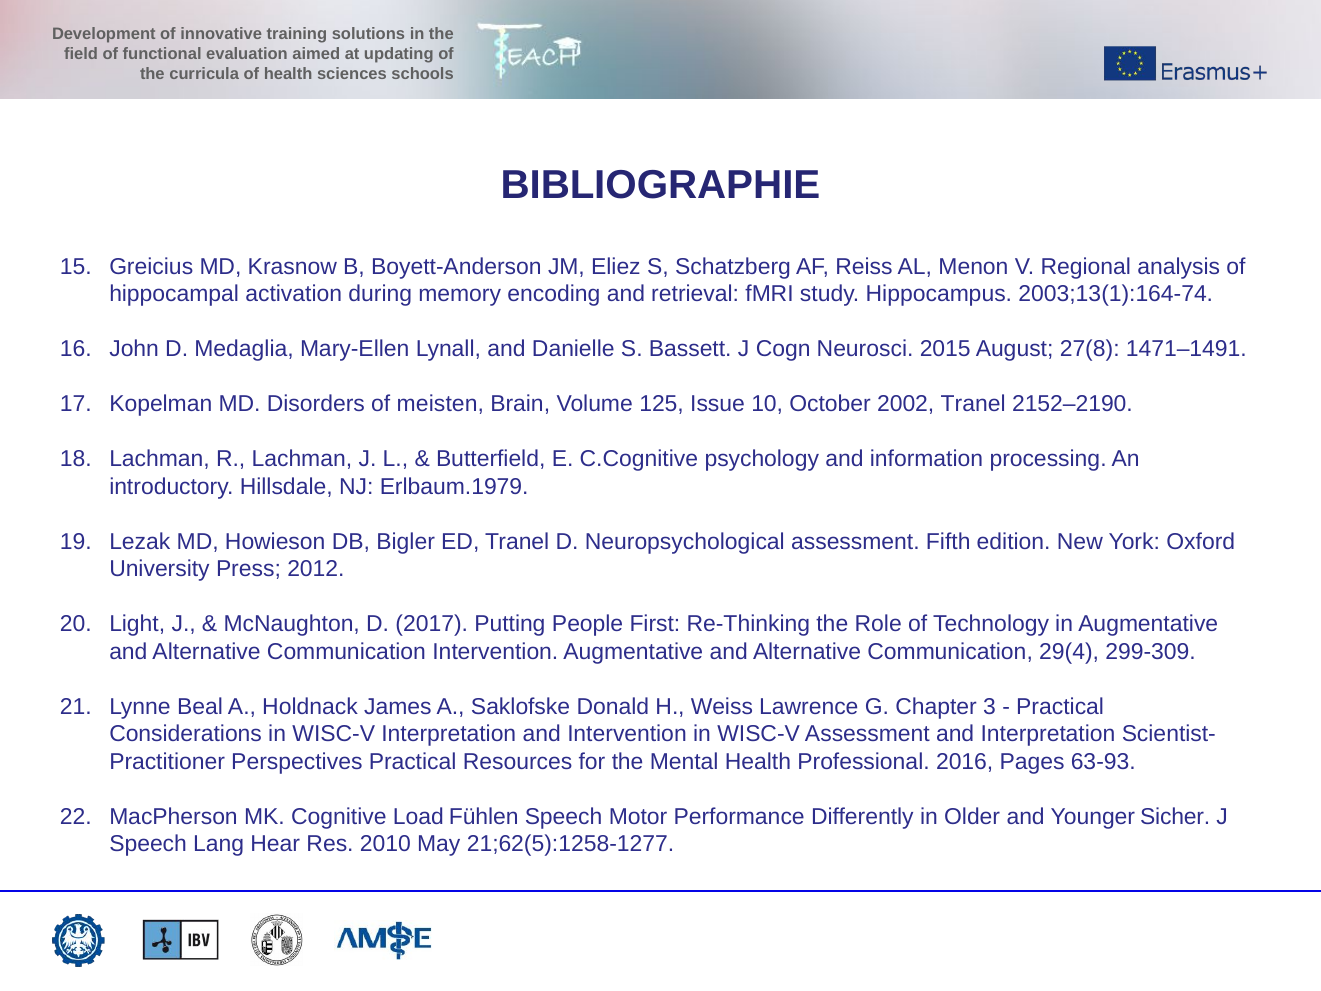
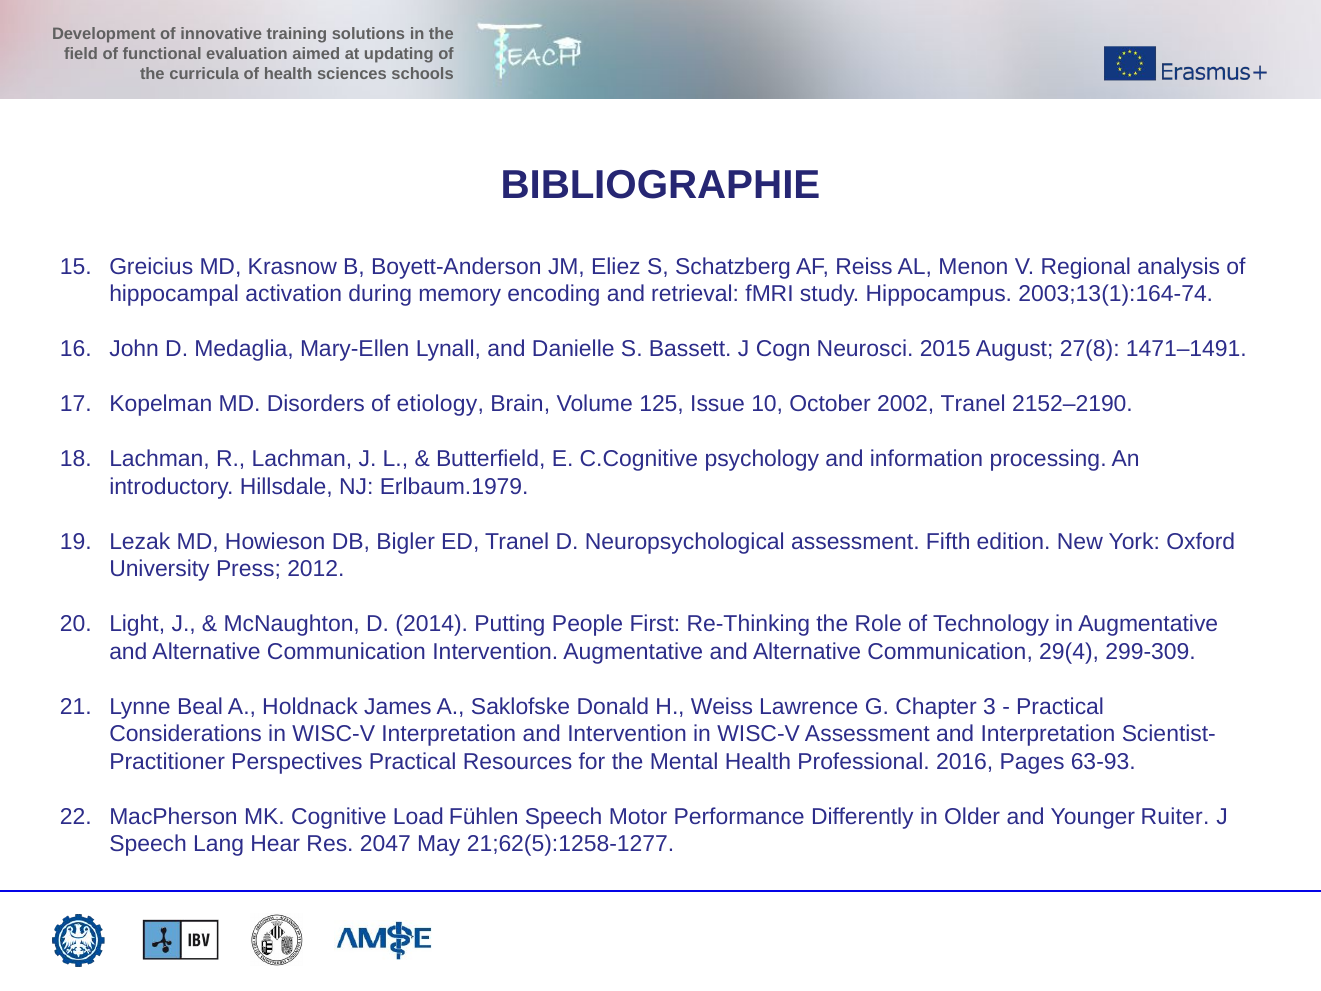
meisten: meisten -> etiology
2017: 2017 -> 2014
Sicher: Sicher -> Ruiter
2010: 2010 -> 2047
